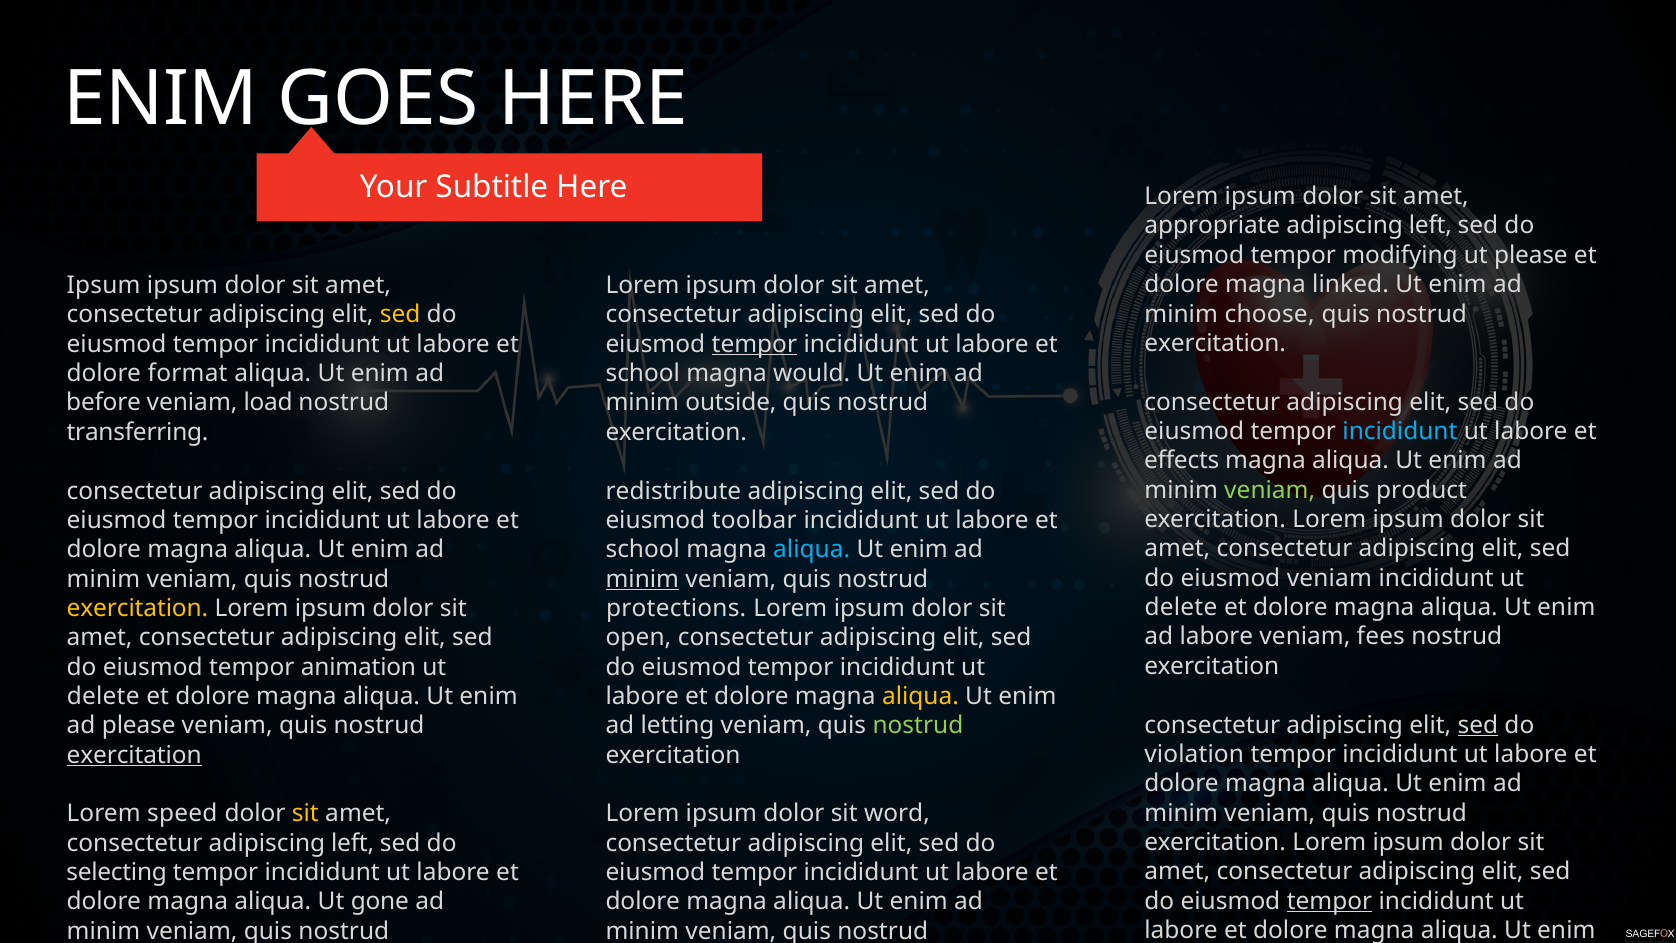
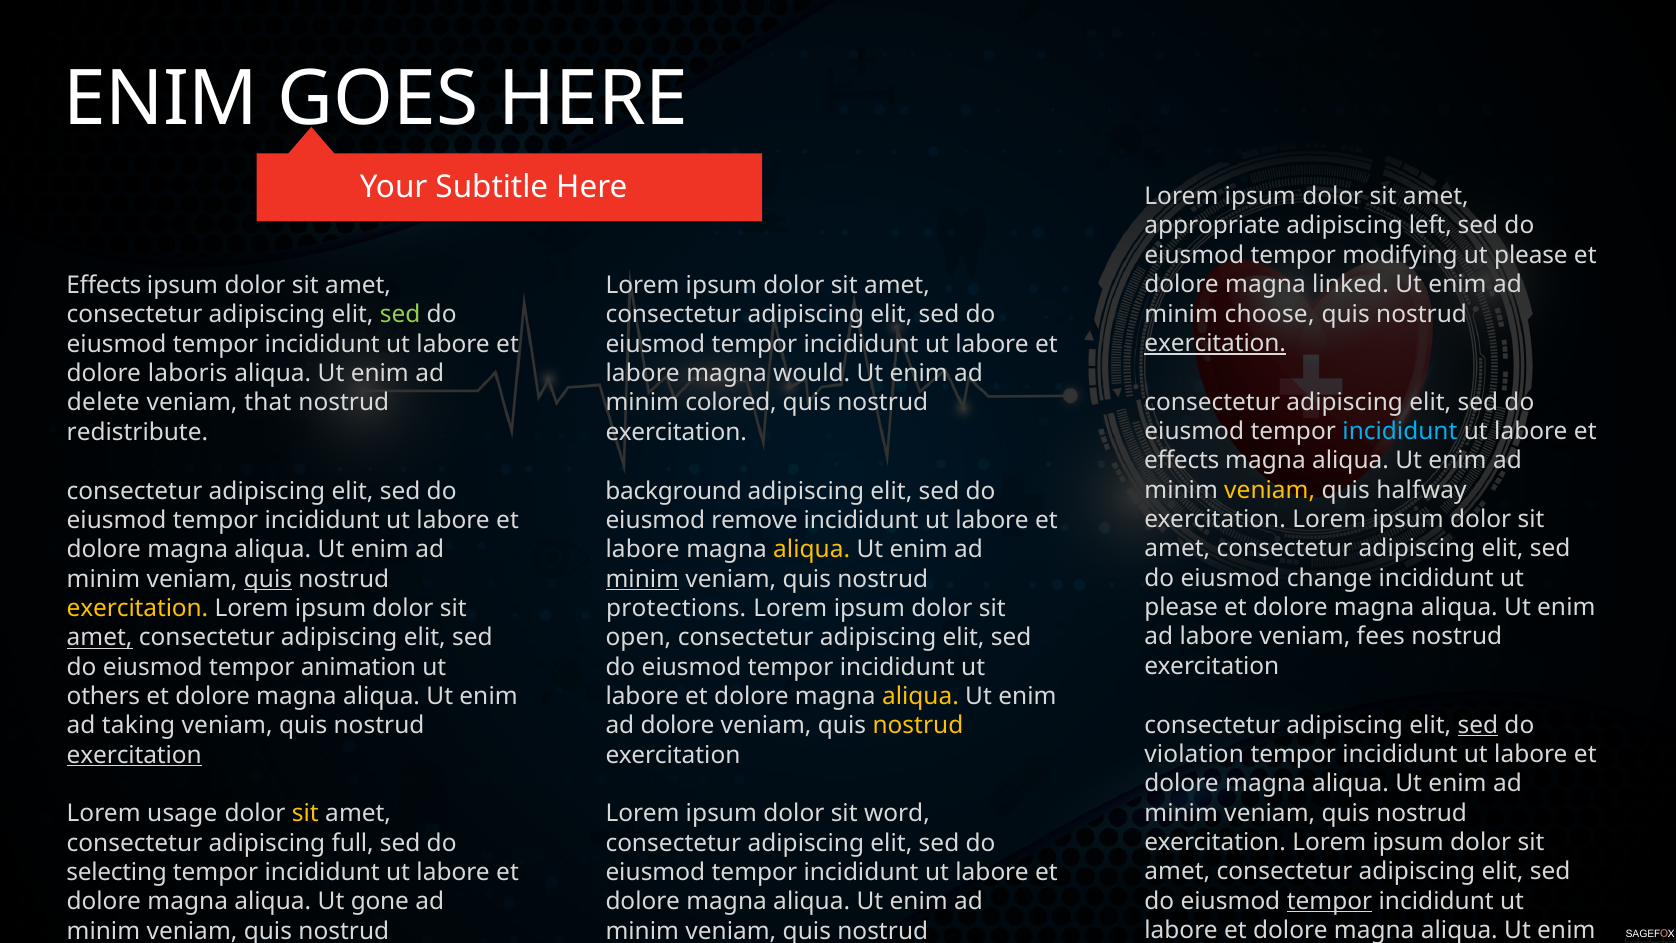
Ipsum at (104, 285): Ipsum -> Effects
sed at (400, 315) colour: yellow -> light green
exercitation at (1215, 343) underline: none -> present
tempor at (754, 344) underline: present -> none
format: format -> laboris
school at (643, 373): school -> labore
before: before -> delete
load: load -> that
outside: outside -> colored
transferring: transferring -> redistribute
veniam at (1270, 490) colour: light green -> yellow
product: product -> halfway
redistribute: redistribute -> background
toolbar: toolbar -> remove
school at (643, 550): school -> labore
aliqua at (812, 550) colour: light blue -> yellow
eiusmod veniam: veniam -> change
quis at (268, 579) underline: none -> present
delete at (1181, 607): delete -> please
amet at (100, 638) underline: none -> present
delete at (103, 696): delete -> others
ad please: please -> taking
ad letting: letting -> dolore
nostrud at (918, 726) colour: light green -> yellow
speed: speed -> usage
consectetur adipiscing left: left -> full
